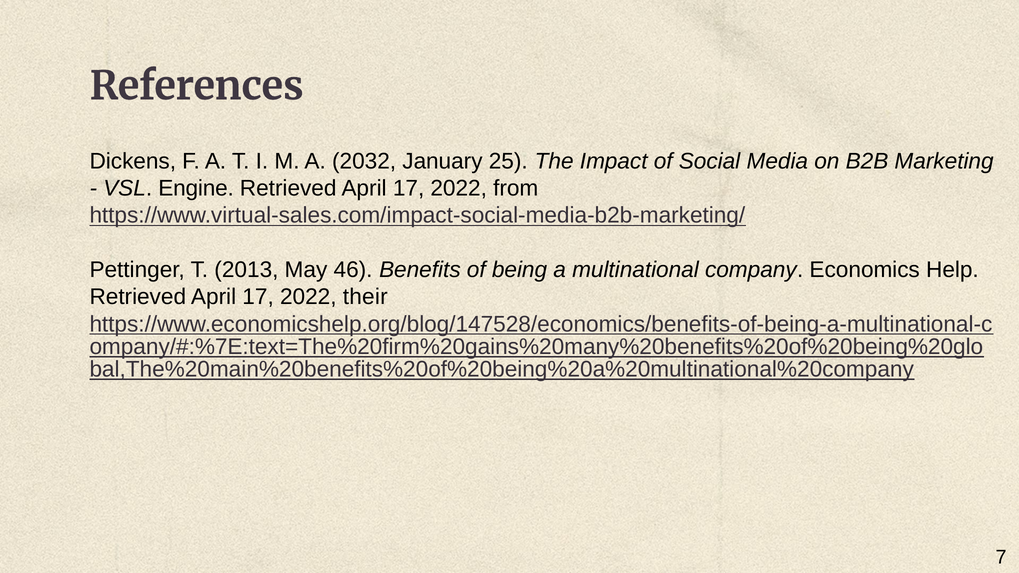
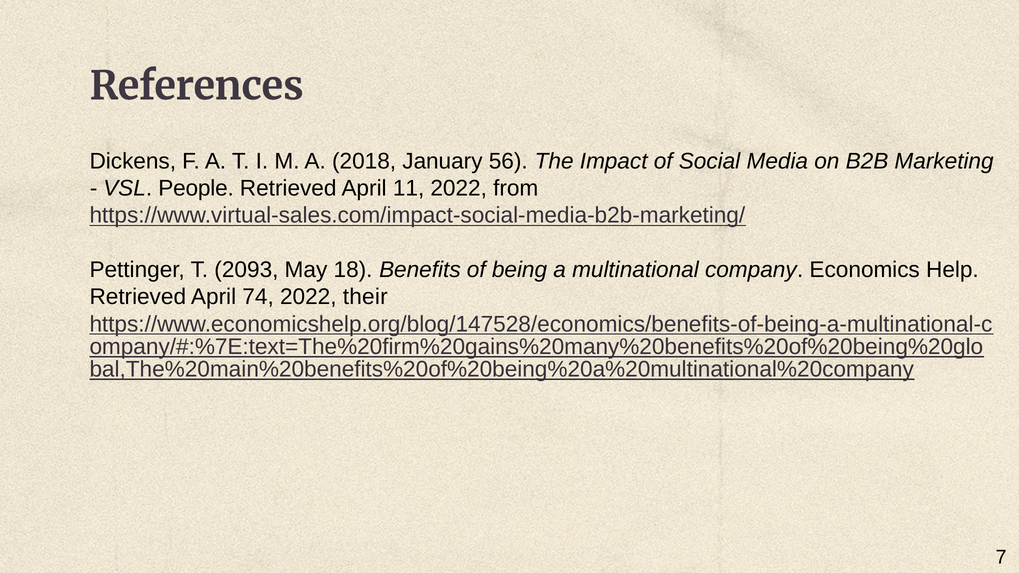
2032: 2032 -> 2018
25: 25 -> 56
Engine: Engine -> People
17 at (409, 188): 17 -> 11
2013: 2013 -> 2093
46: 46 -> 18
17 at (258, 297): 17 -> 74
